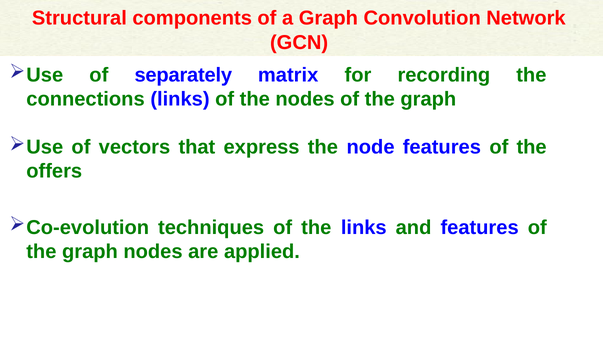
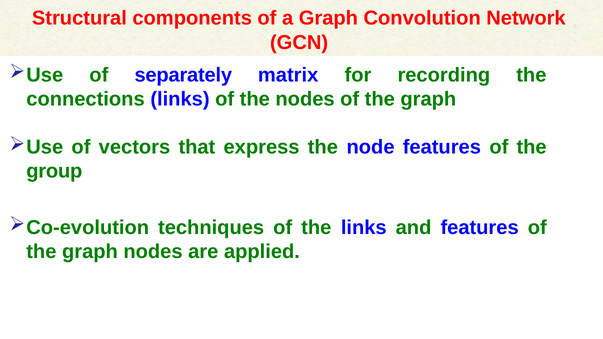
offers: offers -> group
